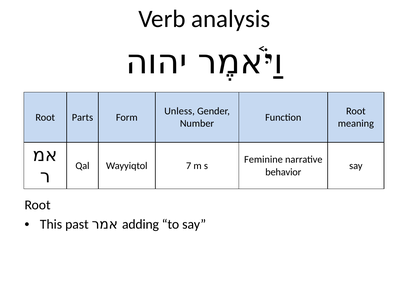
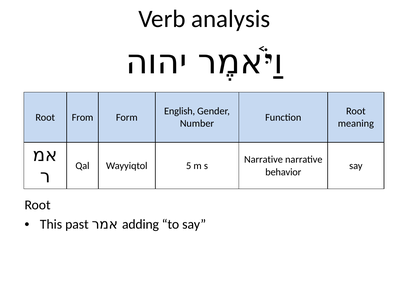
Unless: Unless -> English
Parts: Parts -> From
Feminine at (263, 159): Feminine -> Narrative
7: 7 -> 5
